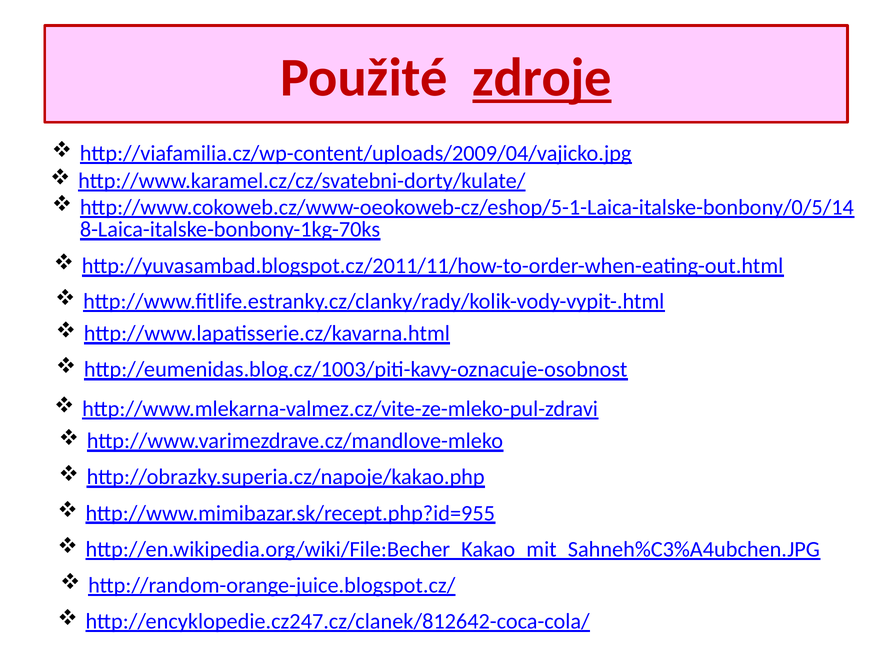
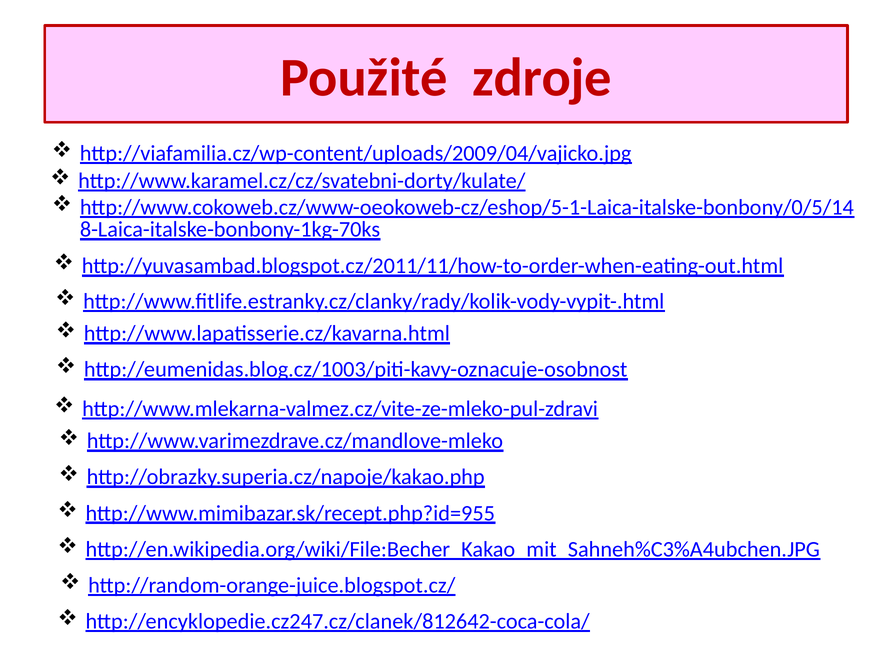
zdroje underline: present -> none
